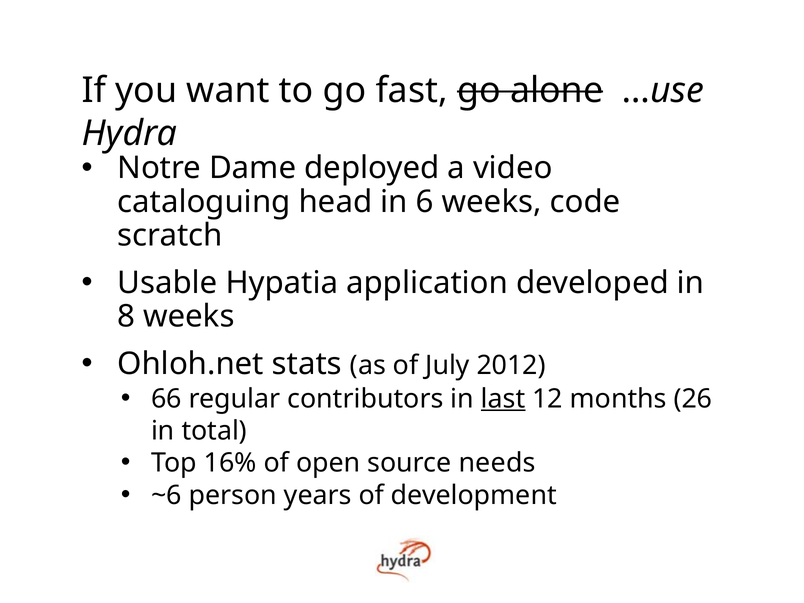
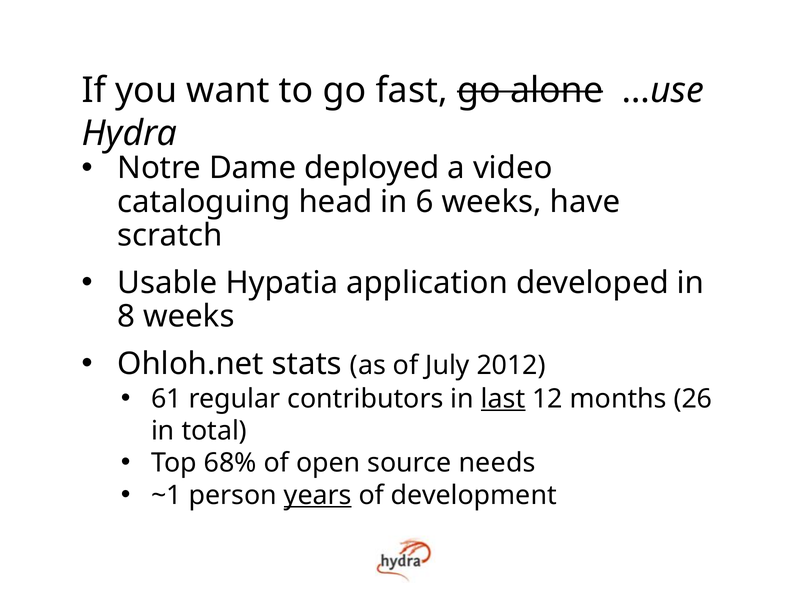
code: code -> have
66: 66 -> 61
16%: 16% -> 68%
~6: ~6 -> ~1
years underline: none -> present
